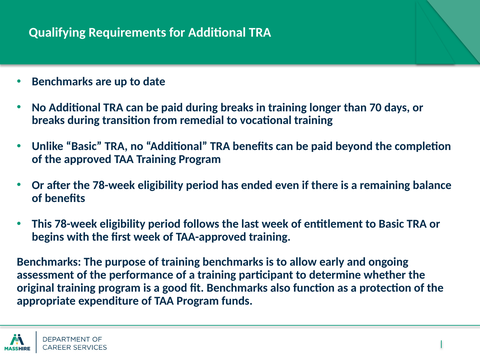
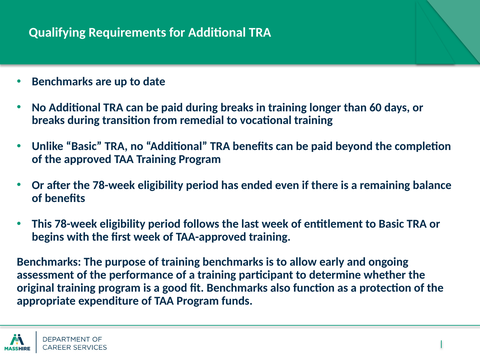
70: 70 -> 60
